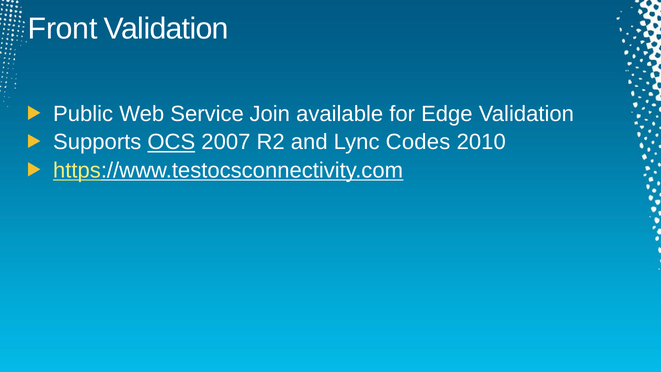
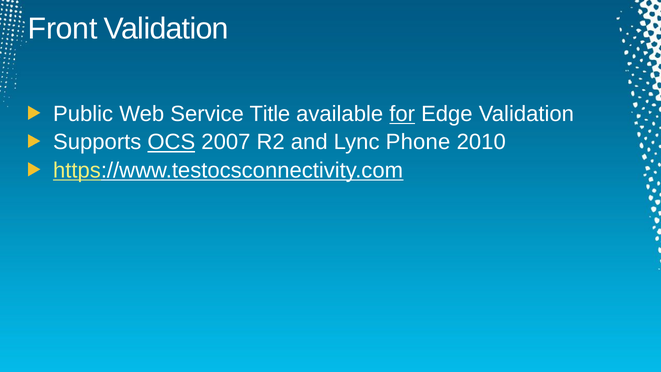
Join: Join -> Title
for underline: none -> present
Codes: Codes -> Phone
